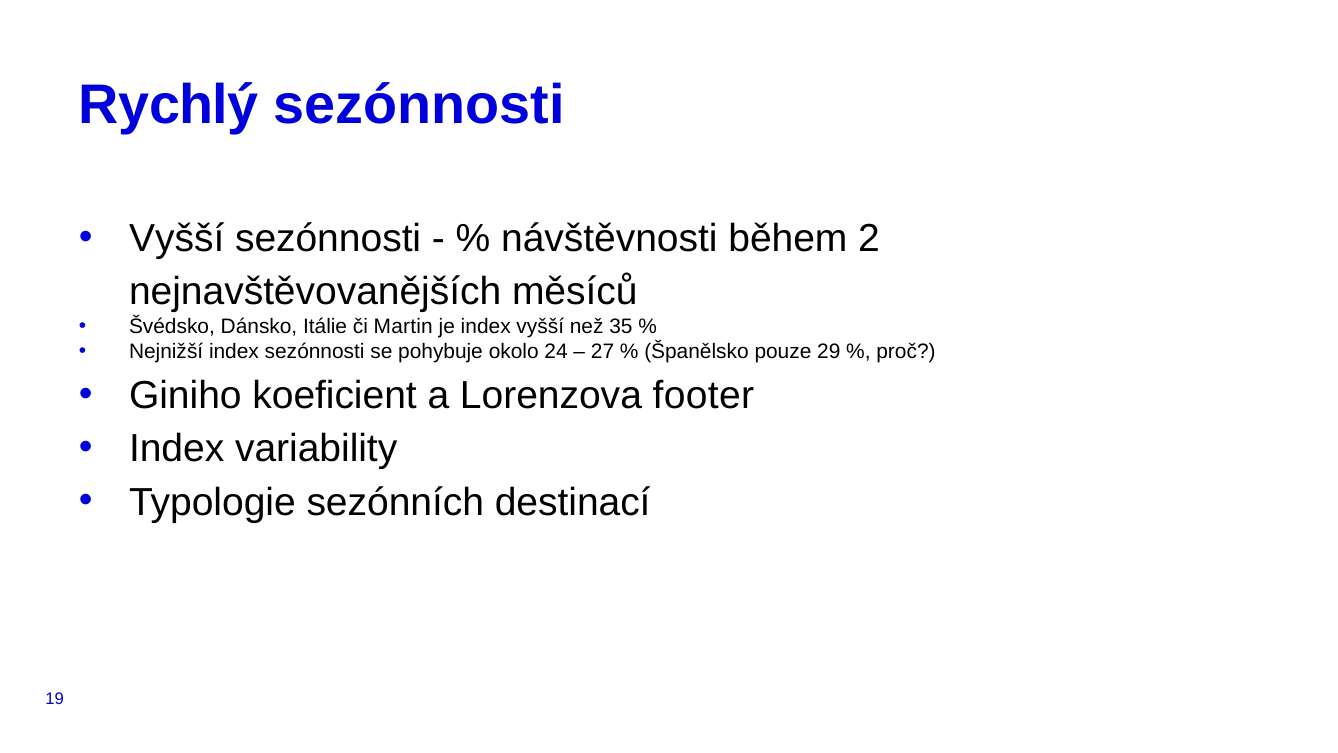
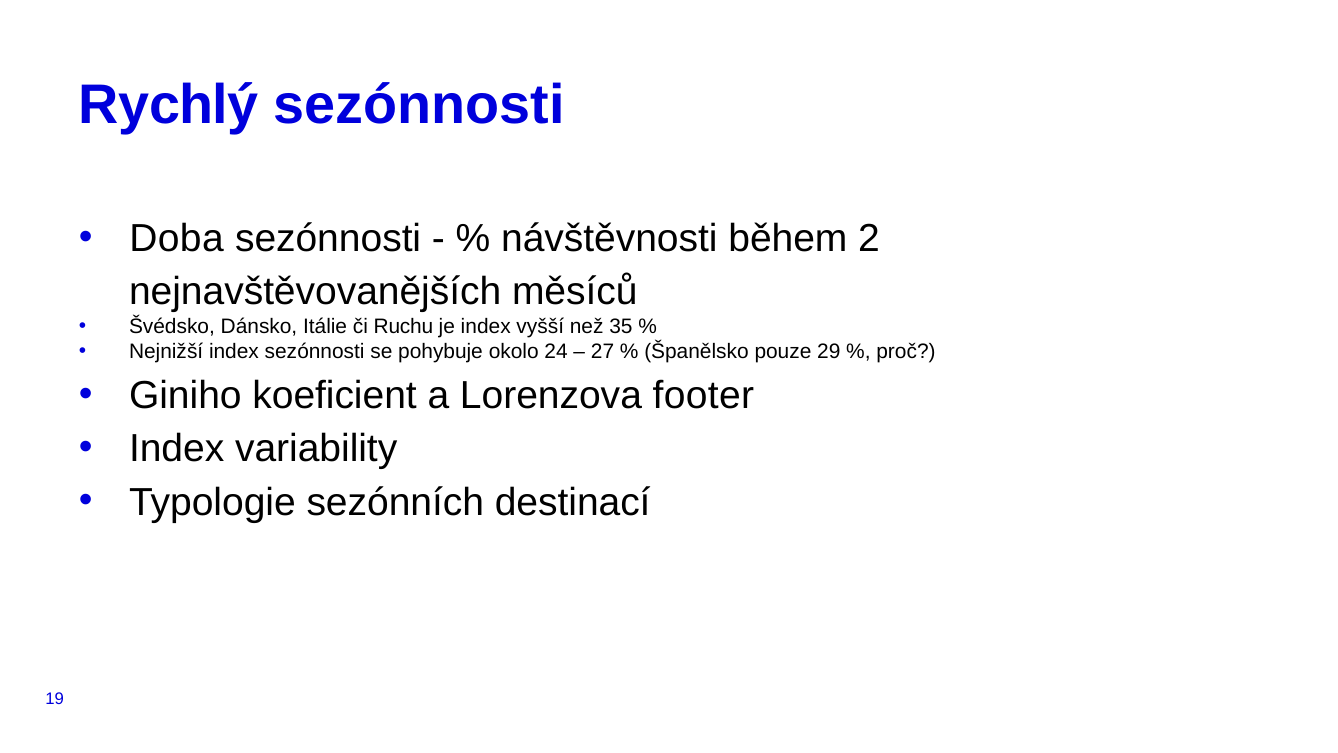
Vyšší at (177, 238): Vyšší -> Doba
Martin: Martin -> Ruchu
